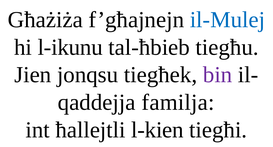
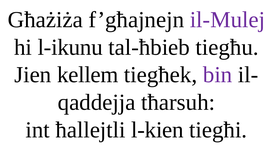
il-Mulej colour: blue -> purple
jonqsu: jonqsu -> kellem
familja: familja -> tħarsuh
